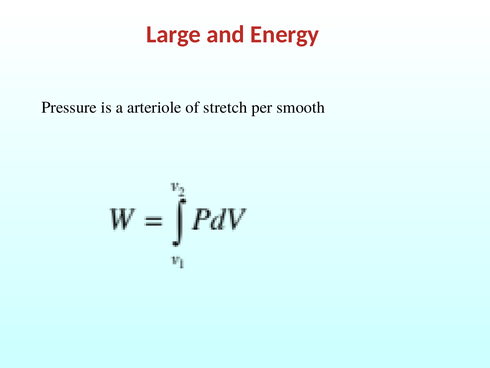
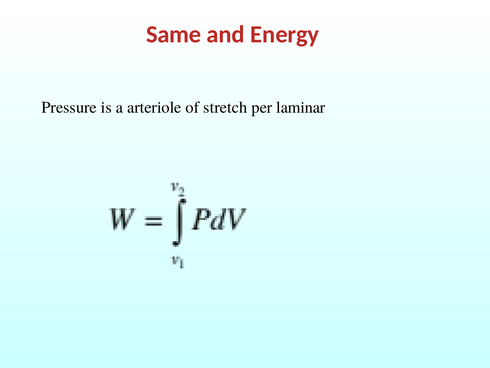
Large: Large -> Same
smooth: smooth -> laminar
